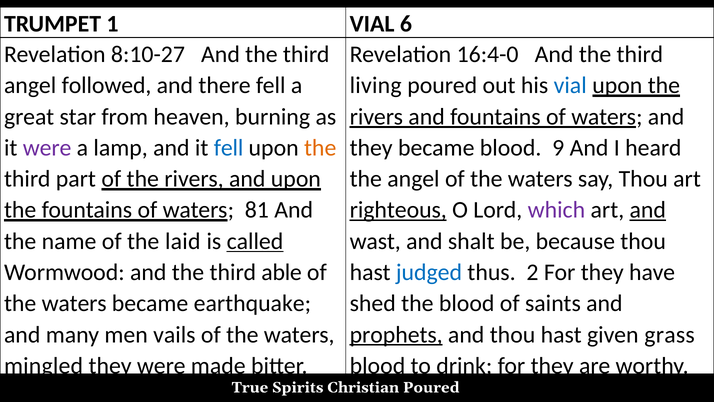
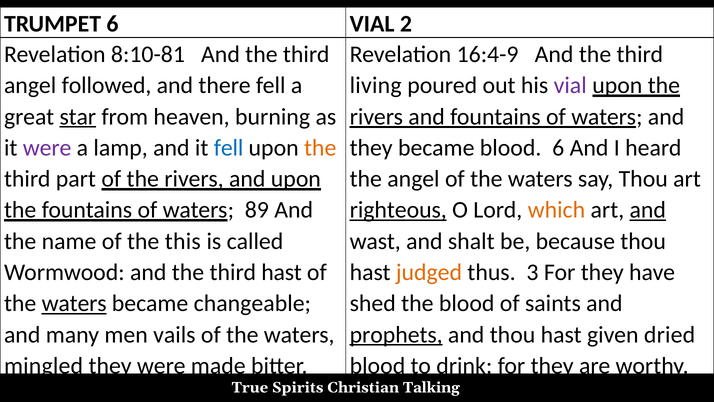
TRUMPET 1: 1 -> 6
6: 6 -> 2
8:10-27: 8:10-27 -> 8:10-81
16:4-0: 16:4-0 -> 16:4-9
vial at (570, 85) colour: blue -> purple
star underline: none -> present
blood 9: 9 -> 6
81: 81 -> 89
which colour: purple -> orange
laid: laid -> this
called underline: present -> none
third able: able -> hast
judged colour: blue -> orange
2: 2 -> 3
waters at (74, 303) underline: none -> present
earthquake: earthquake -> changeable
grass: grass -> dried
Christian Poured: Poured -> Talking
